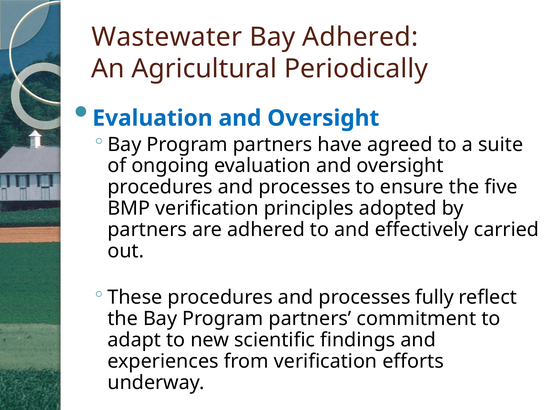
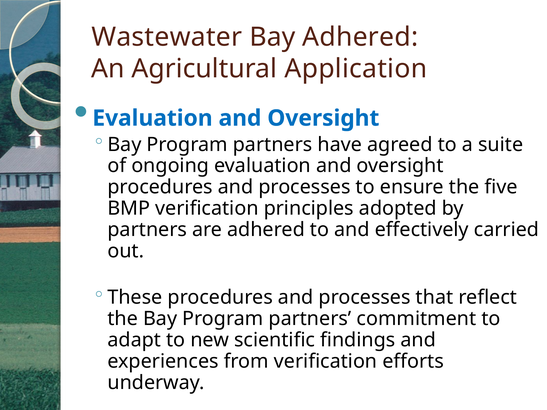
Periodically: Periodically -> Application
fully: fully -> that
